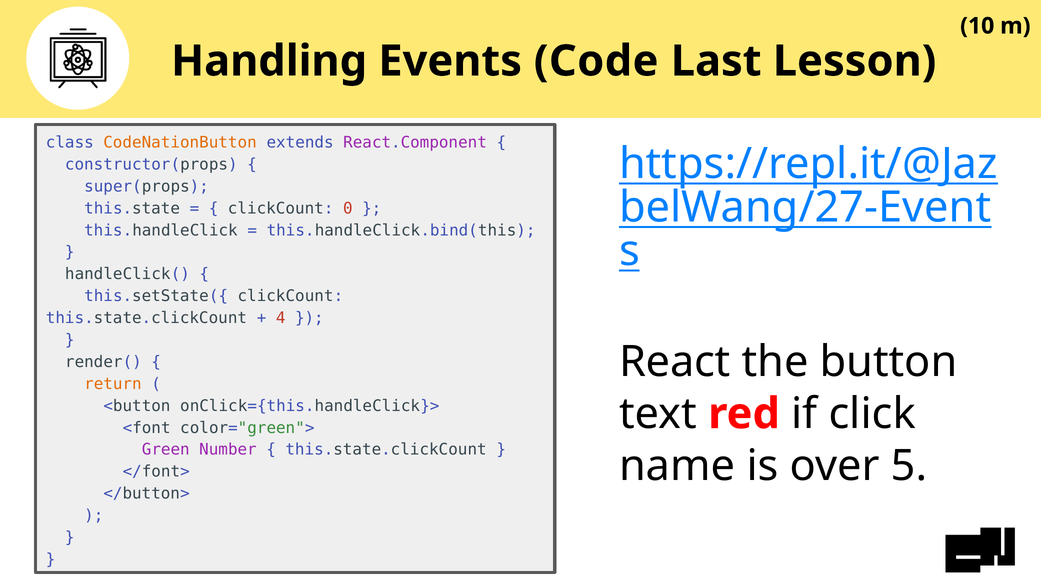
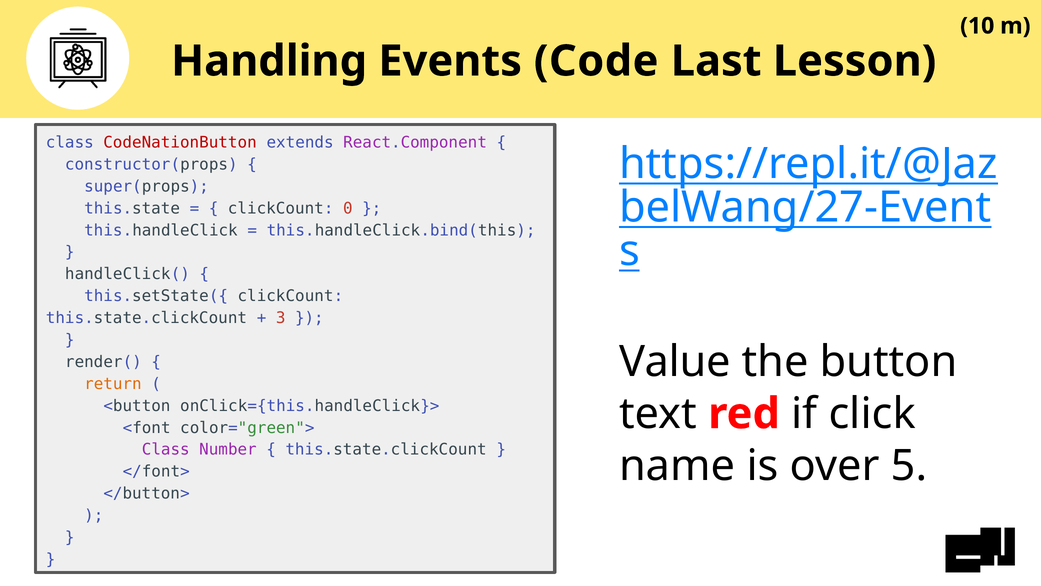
CodeNationButton colour: orange -> red
4: 4 -> 3
React: React -> Value
Green at (166, 449): Green -> Class
